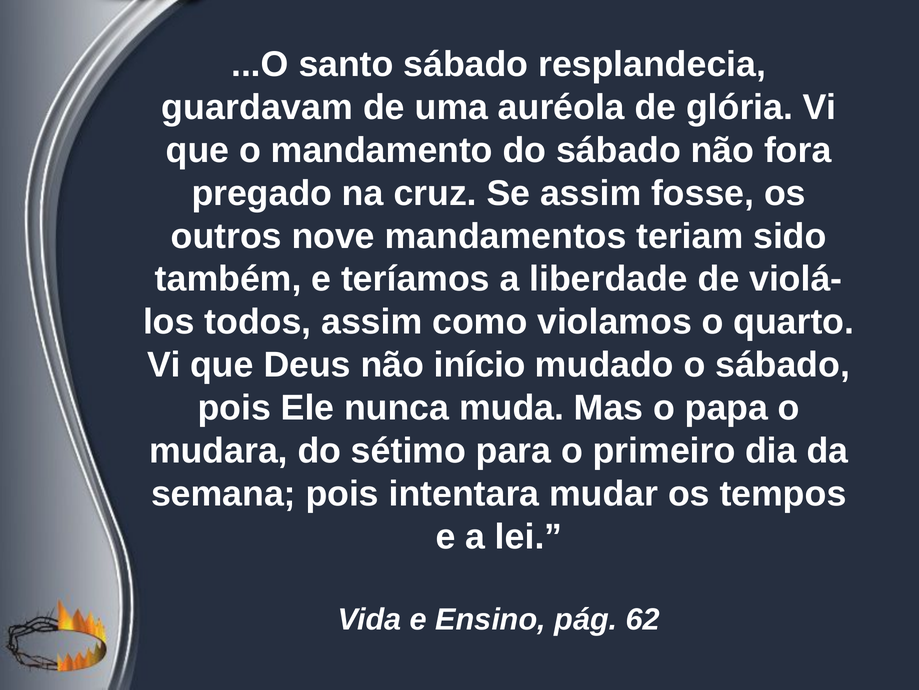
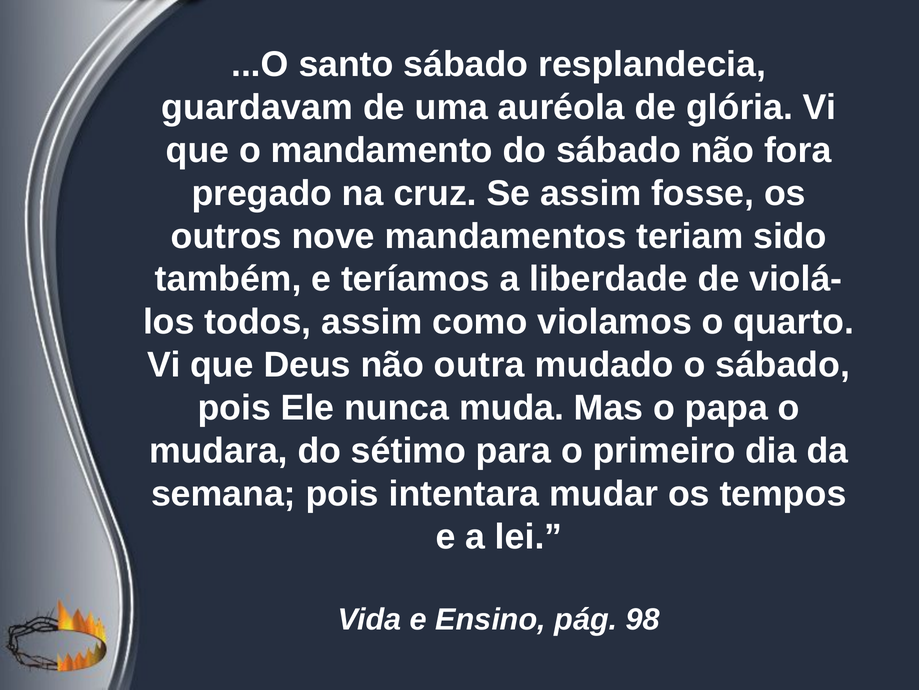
início: início -> outra
62: 62 -> 98
